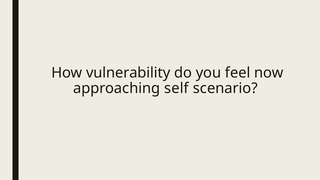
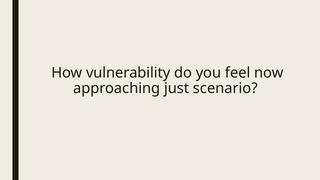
self: self -> just
